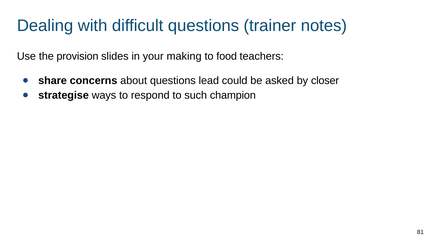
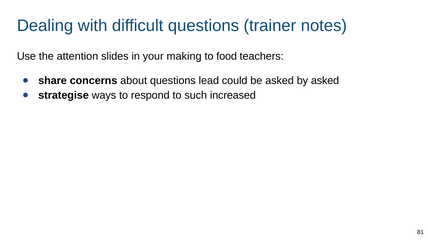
provision: provision -> attention
by closer: closer -> asked
champion: champion -> increased
